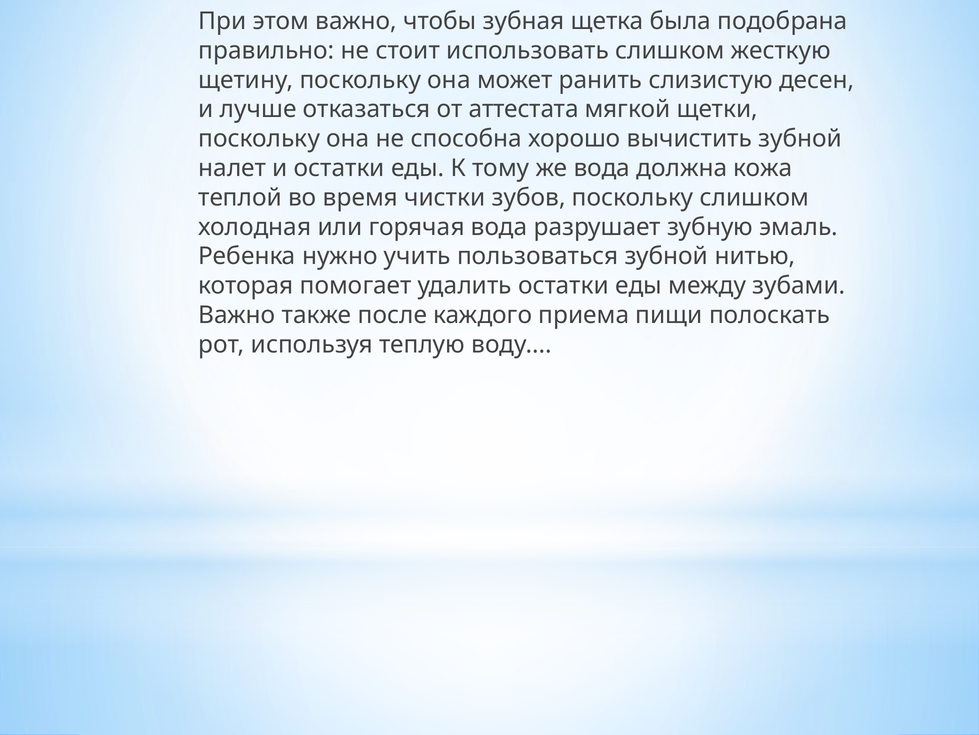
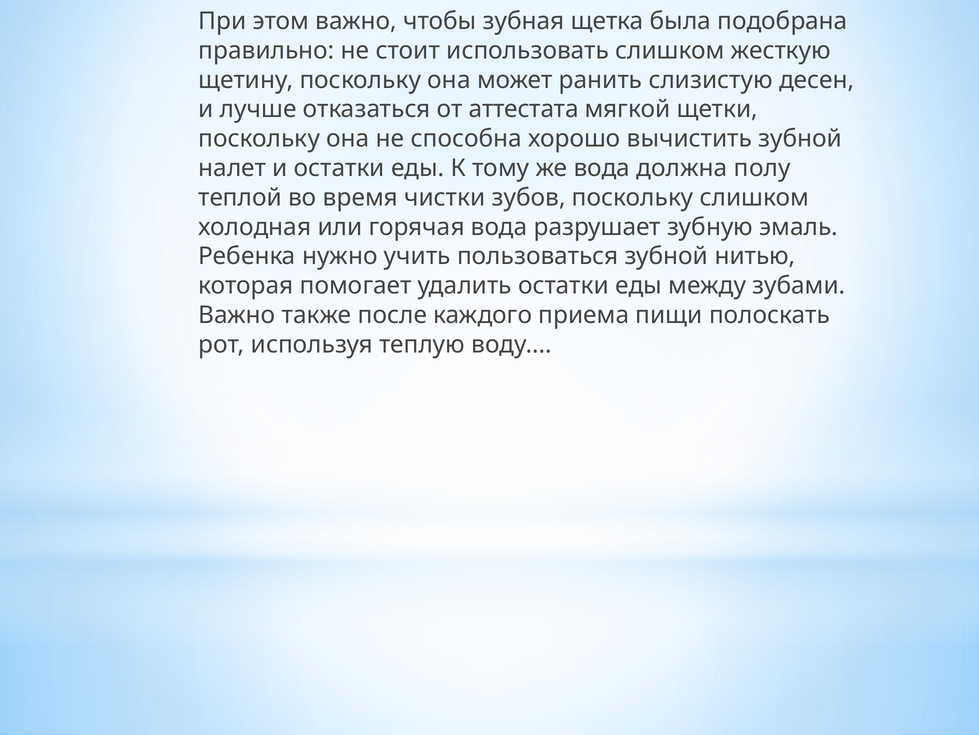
кожа: кожа -> полу
